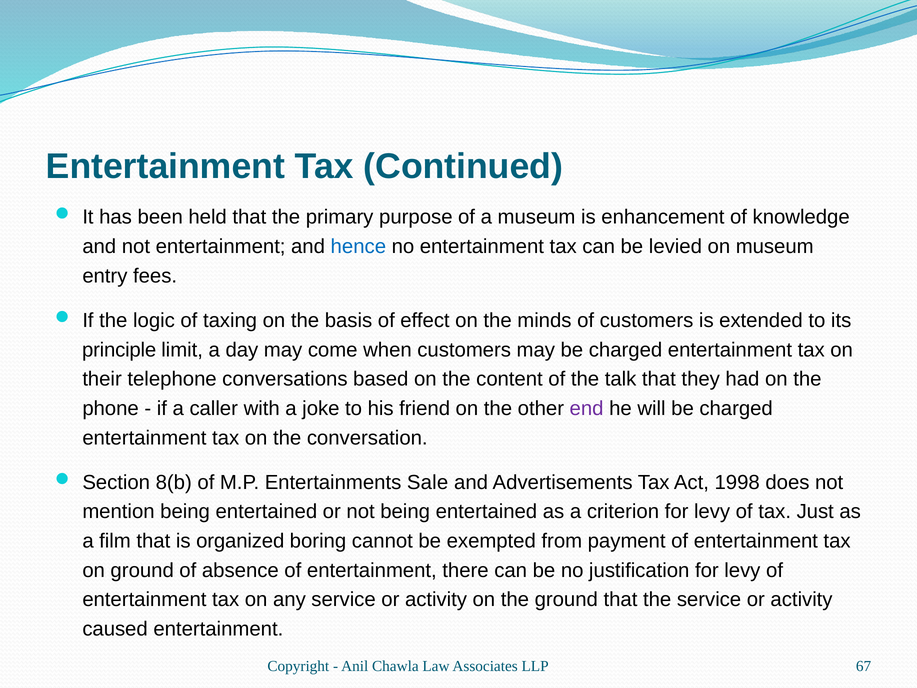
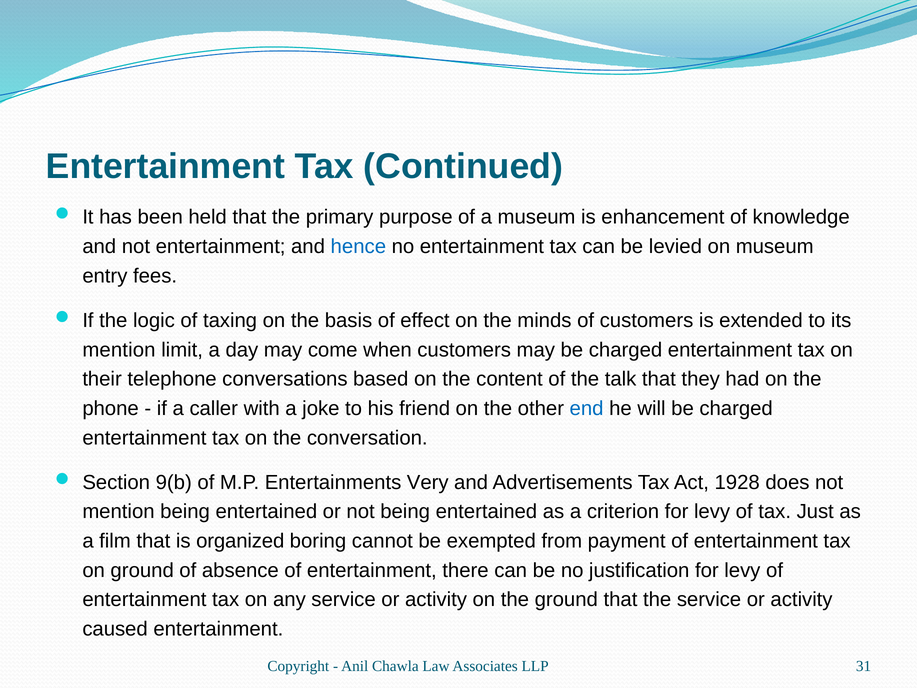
principle at (119, 350): principle -> mention
end colour: purple -> blue
8(b: 8(b -> 9(b
Sale: Sale -> Very
1998: 1998 -> 1928
67: 67 -> 31
